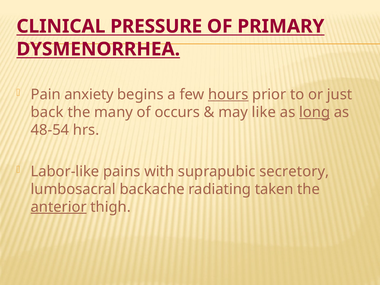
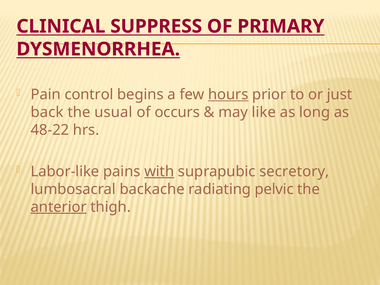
PRESSURE: PRESSURE -> SUPPRESS
anxiety: anxiety -> control
many: many -> usual
long underline: present -> none
48-54: 48-54 -> 48-22
with underline: none -> present
taken: taken -> pelvic
